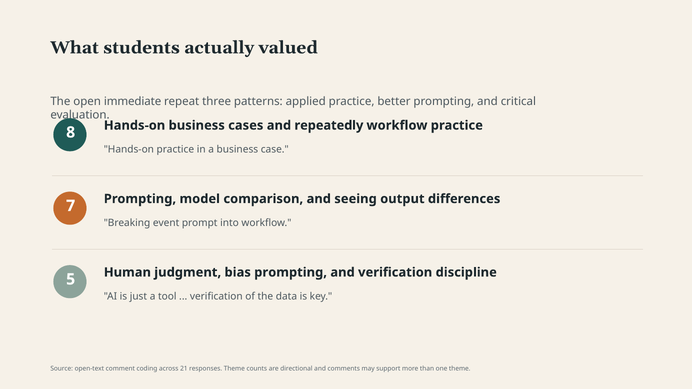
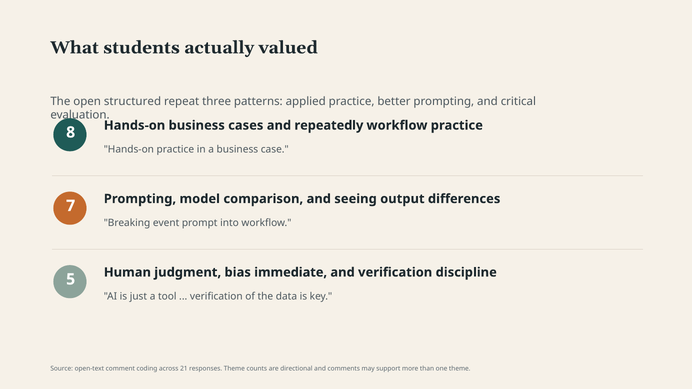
immediate: immediate -> structured
bias prompting: prompting -> immediate
